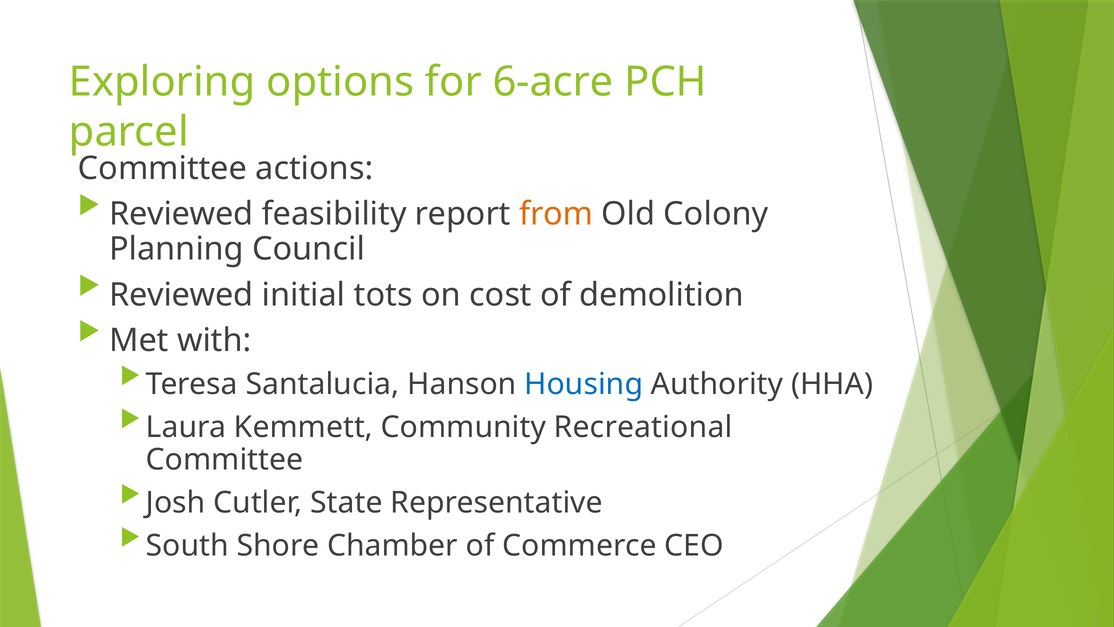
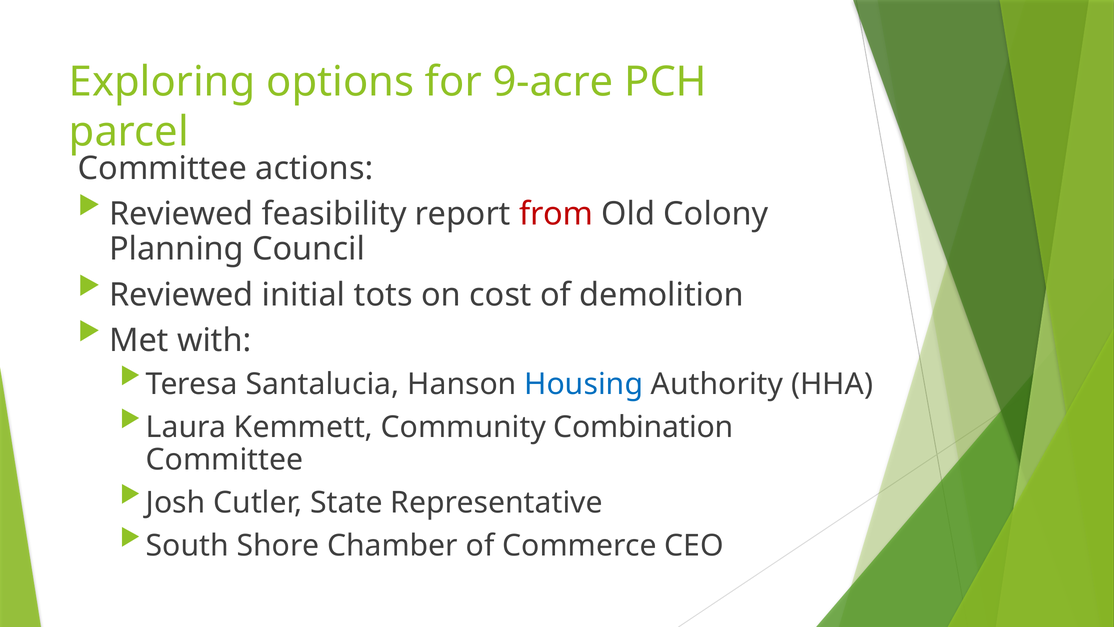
6-acre: 6-acre -> 9-acre
from colour: orange -> red
Recreational: Recreational -> Combination
